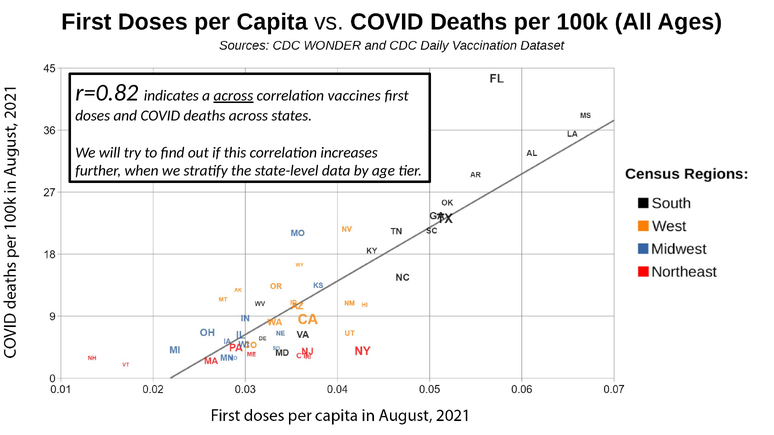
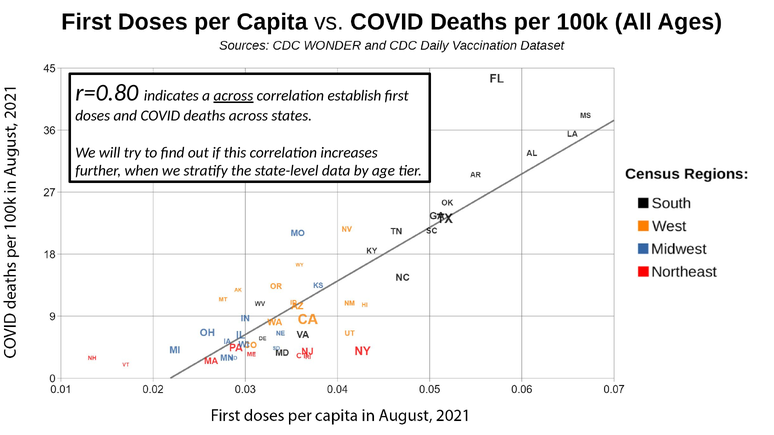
r=0.82: r=0.82 -> r=0.80
vaccines: vaccines -> establish
